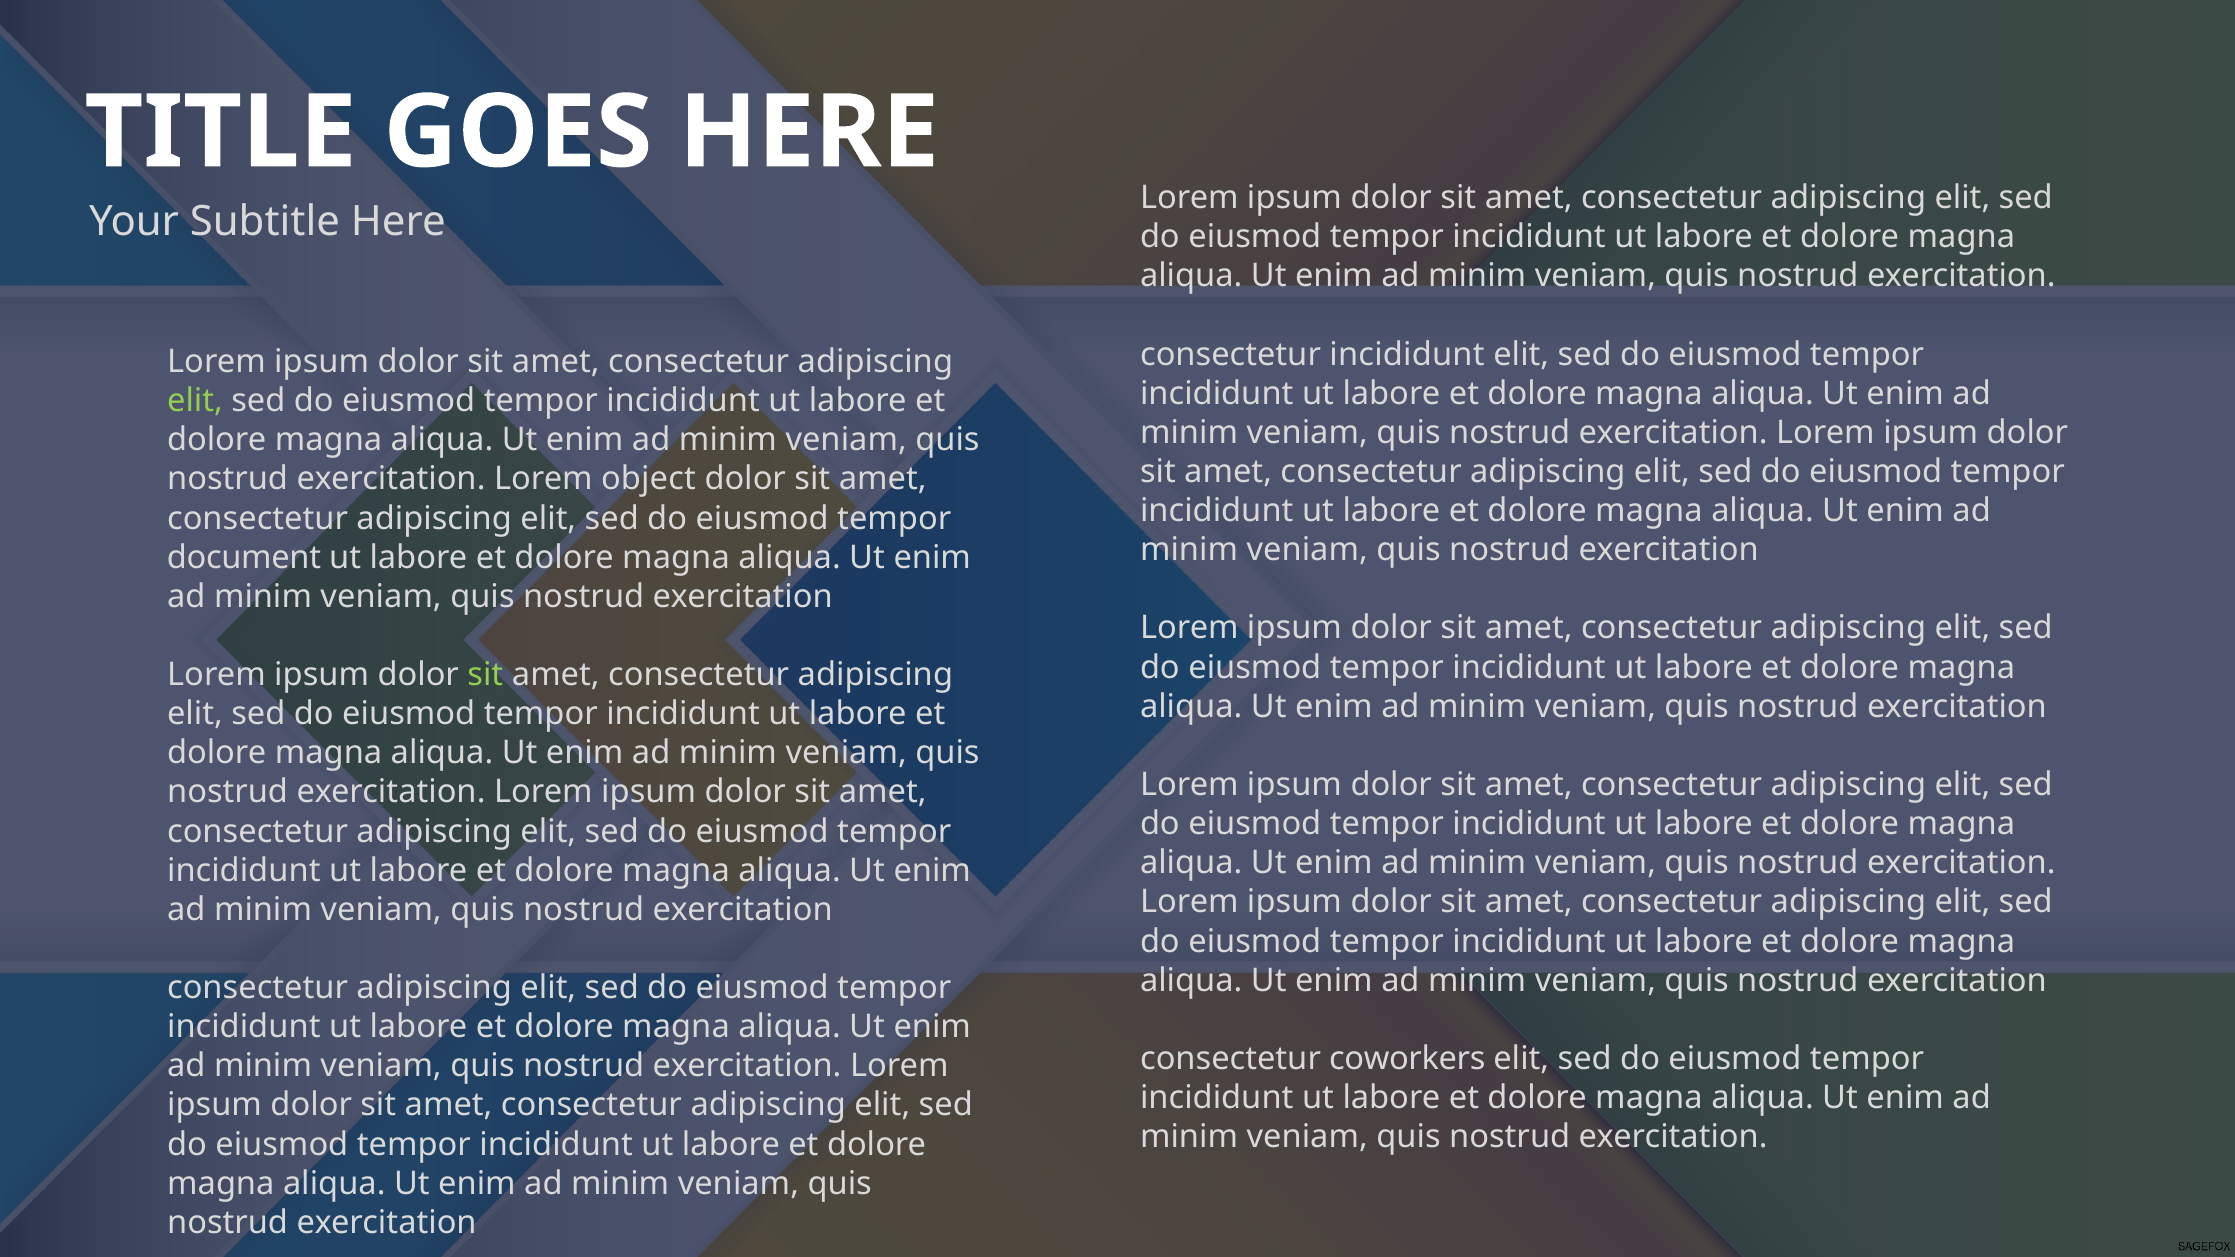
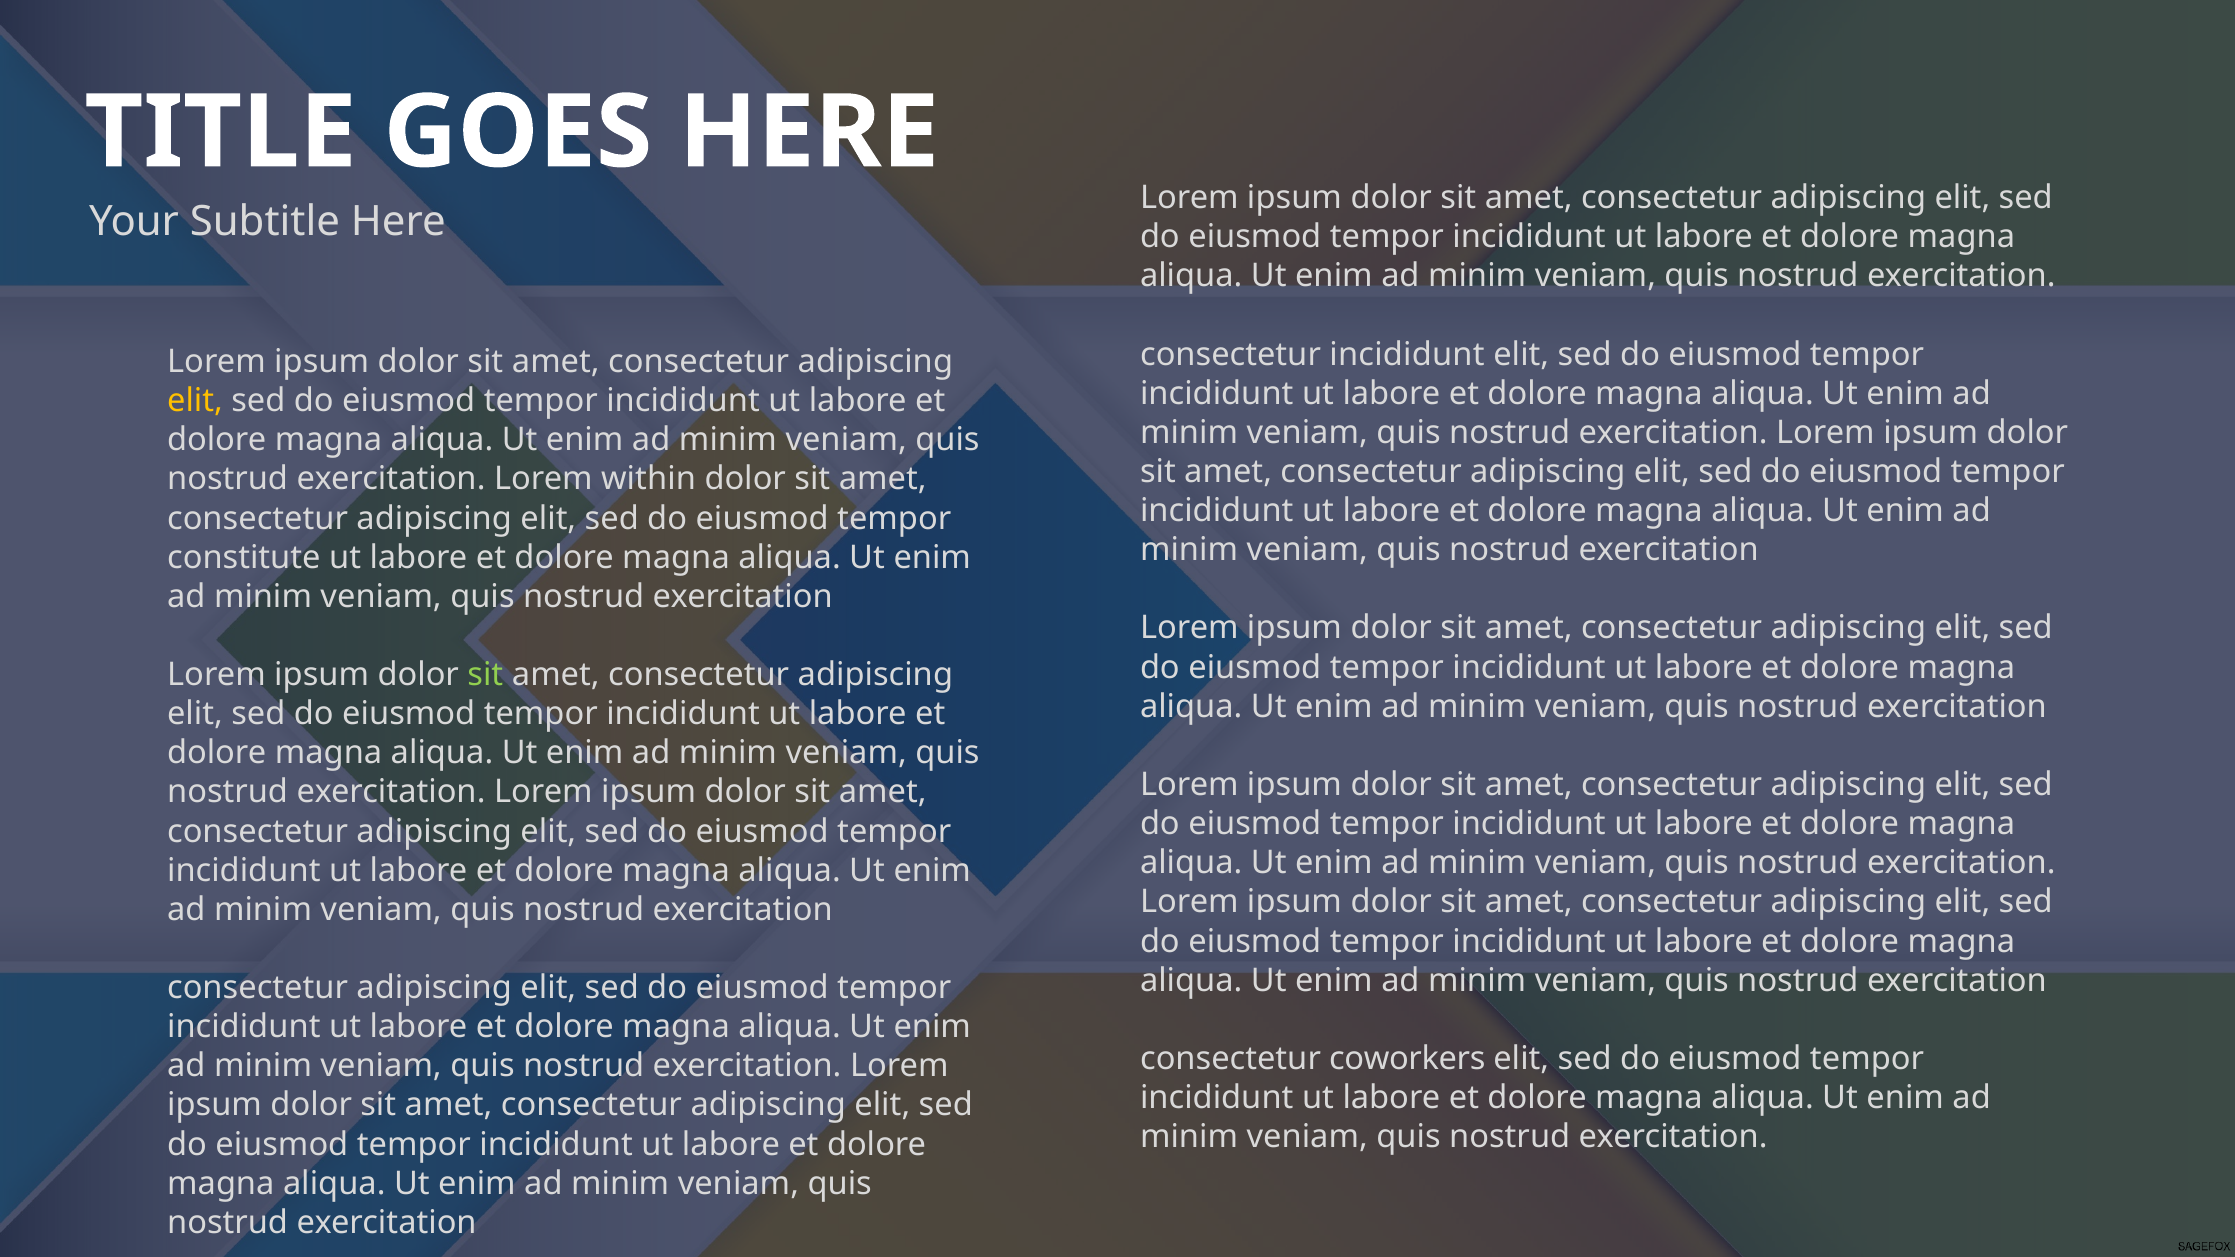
elit at (195, 401) colour: light green -> yellow
object: object -> within
document: document -> constitute
